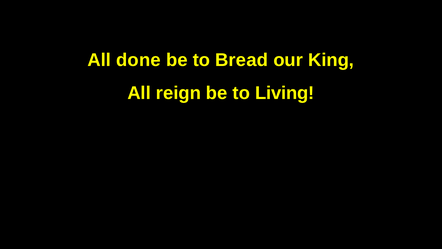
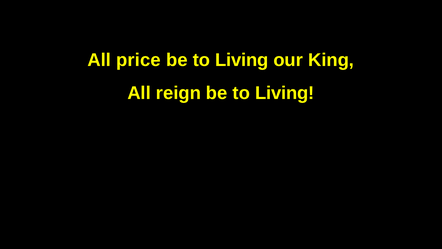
done: done -> price
Bread at (242, 60): Bread -> Living
